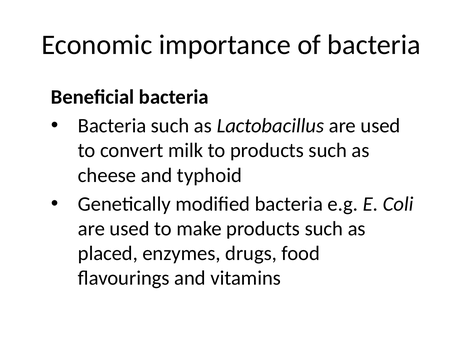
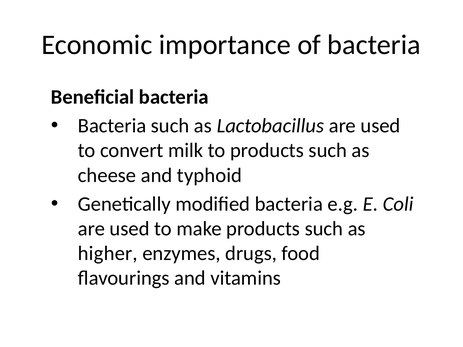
placed: placed -> higher
